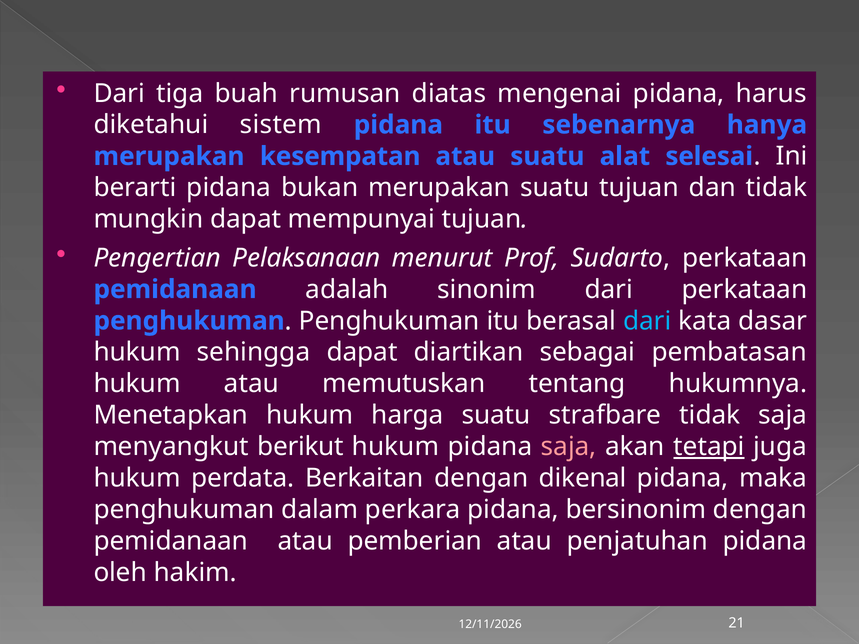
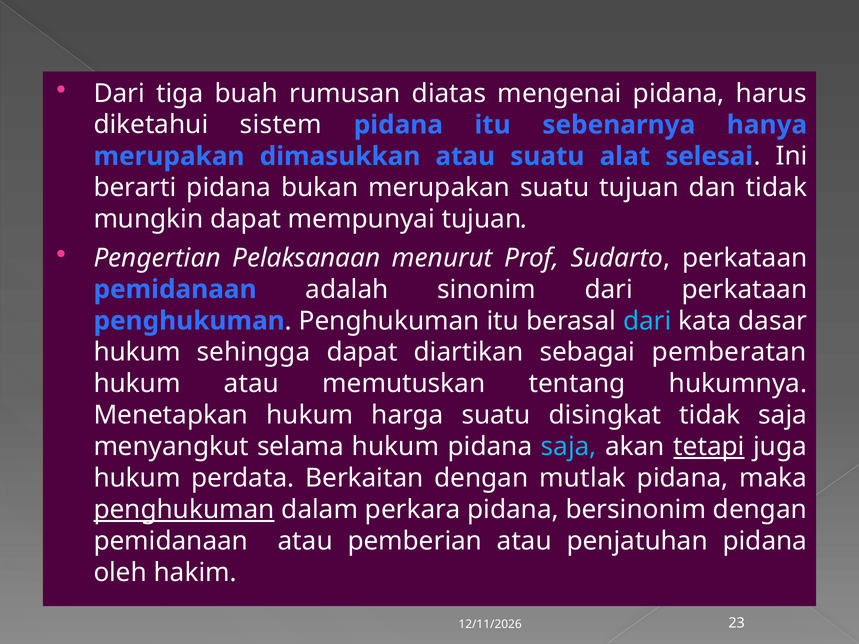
kesempatan: kesempatan -> dimasukkan
pembatasan: pembatasan -> pemberatan
strafbare: strafbare -> disingkat
berikut: berikut -> selama
saja at (569, 447) colour: pink -> light blue
dikenal: dikenal -> mutlak
penghukuman at (184, 510) underline: none -> present
21: 21 -> 23
